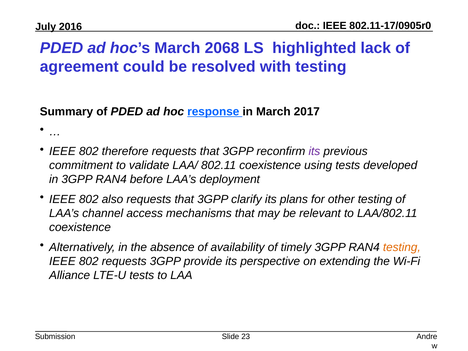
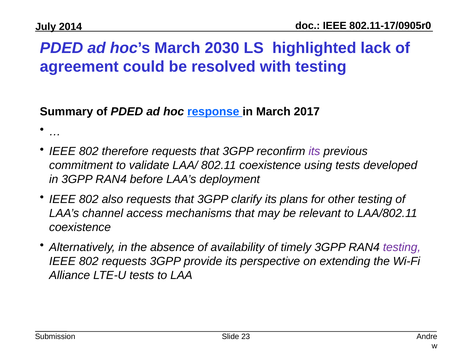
2016: 2016 -> 2014
2068: 2068 -> 2030
testing at (402, 247) colour: orange -> purple
